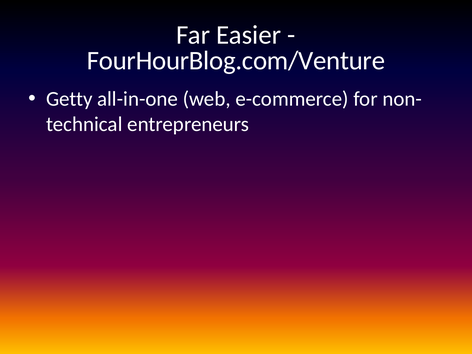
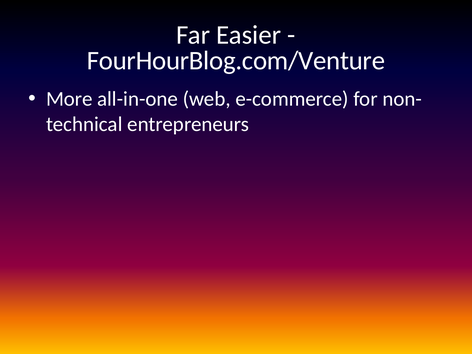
Getty: Getty -> More
